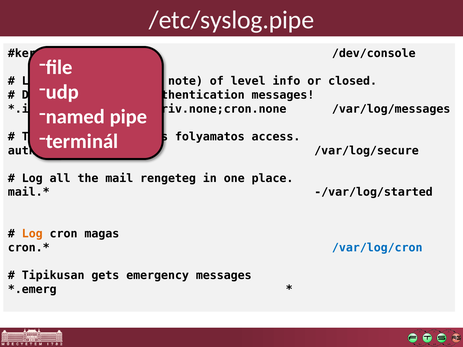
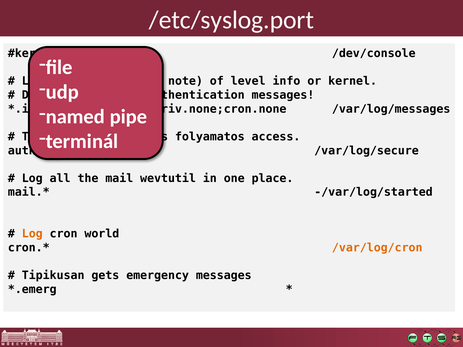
/etc/syslog.pipe: /etc/syslog.pipe -> /etc/syslog.port
closed: closed -> kernel
rengeteg: rengeteg -> wevtutil
magas: magas -> world
/var/log/cron colour: blue -> orange
